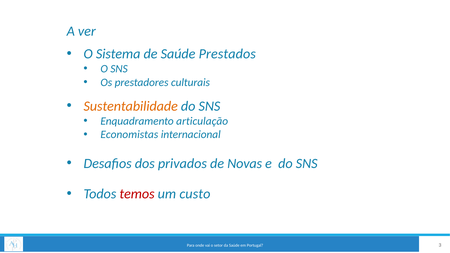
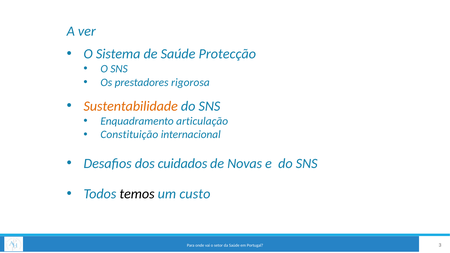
Prestados: Prestados -> Protecção
culturais: culturais -> rigorosa
Economistas: Economistas -> Constituição
privados: privados -> cuidados
temos colour: red -> black
